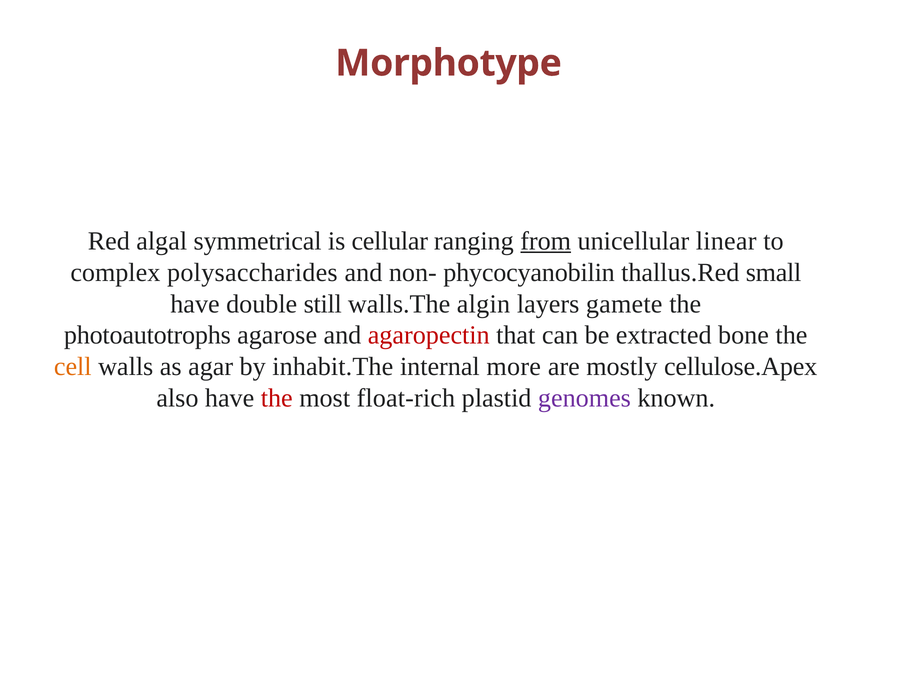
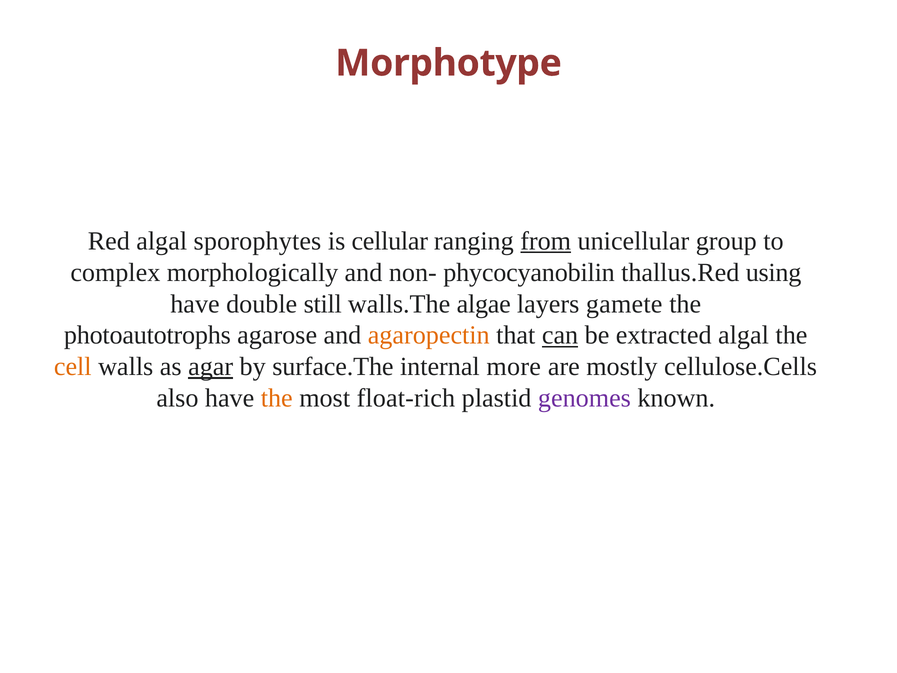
symmetrical: symmetrical -> sporophytes
linear: linear -> group
polysaccharides: polysaccharides -> morphologically
small: small -> using
algin: algin -> algae
agaropectin colour: red -> orange
can underline: none -> present
extracted bone: bone -> algal
agar underline: none -> present
inhabit.The: inhabit.The -> surface.The
cellulose.Apex: cellulose.Apex -> cellulose.Cells
the at (277, 398) colour: red -> orange
